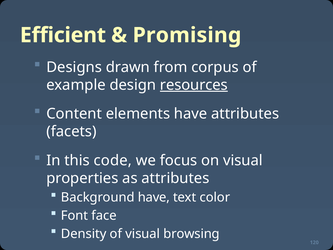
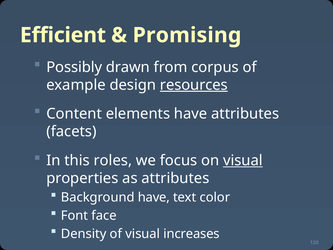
Designs: Designs -> Possibly
code: code -> roles
visual at (243, 160) underline: none -> present
browsing: browsing -> increases
